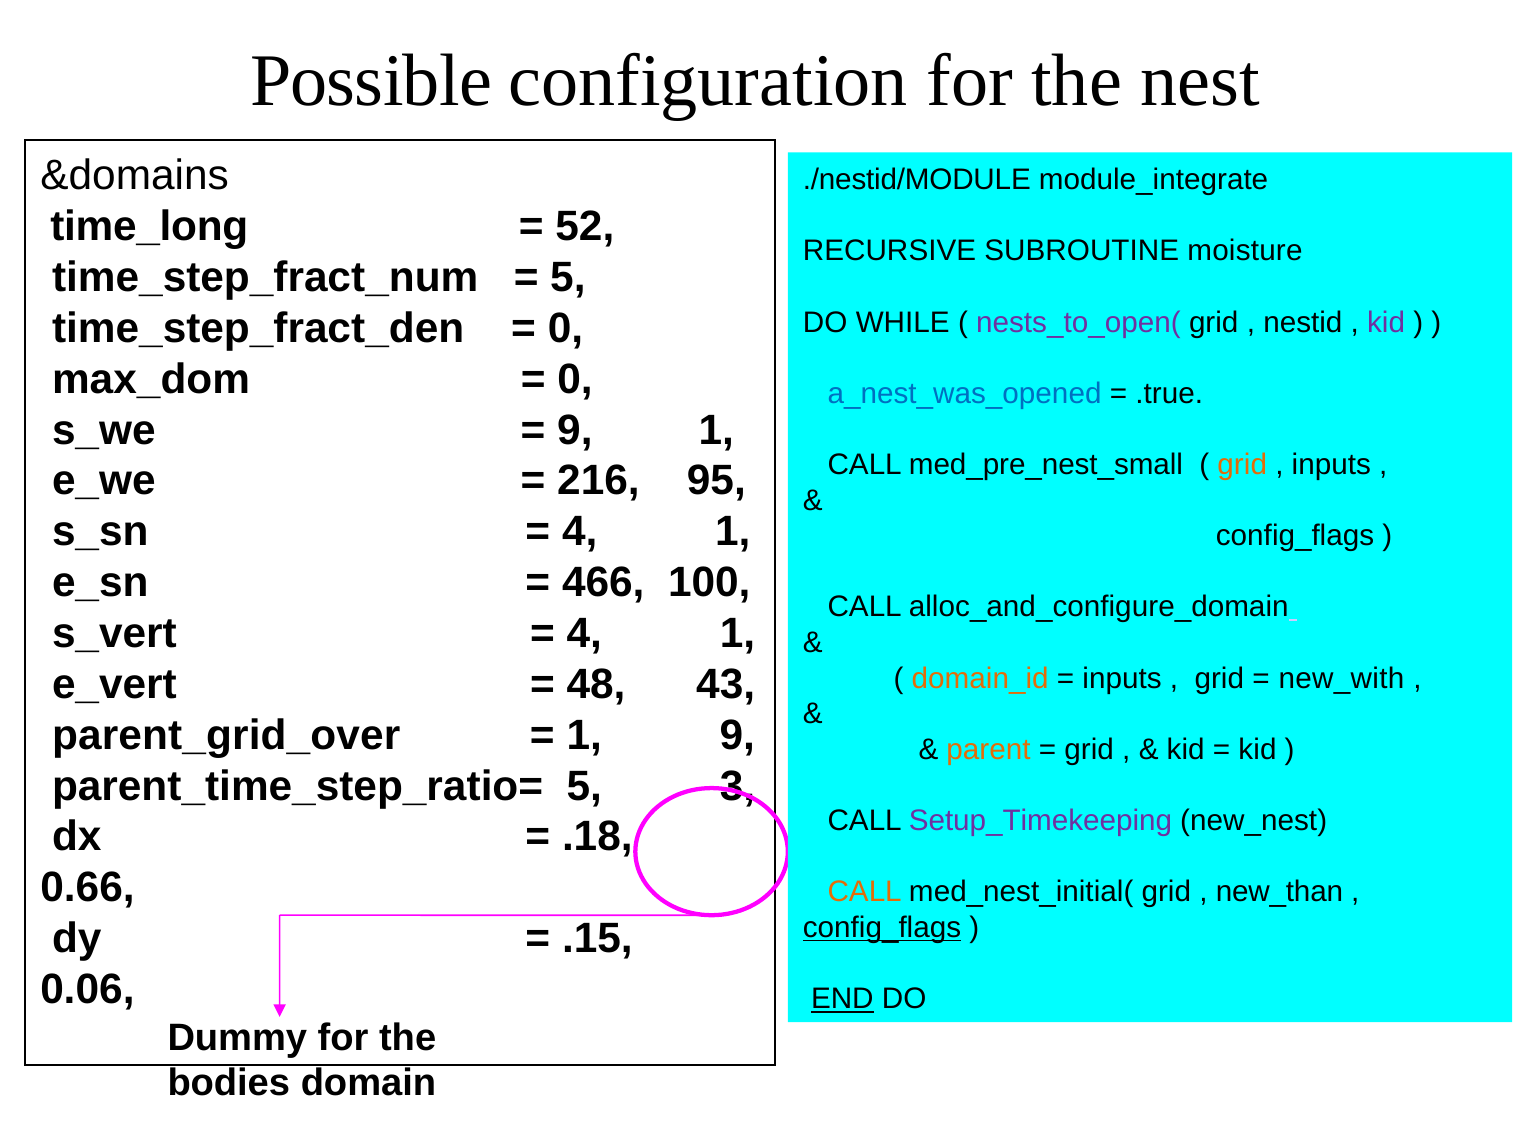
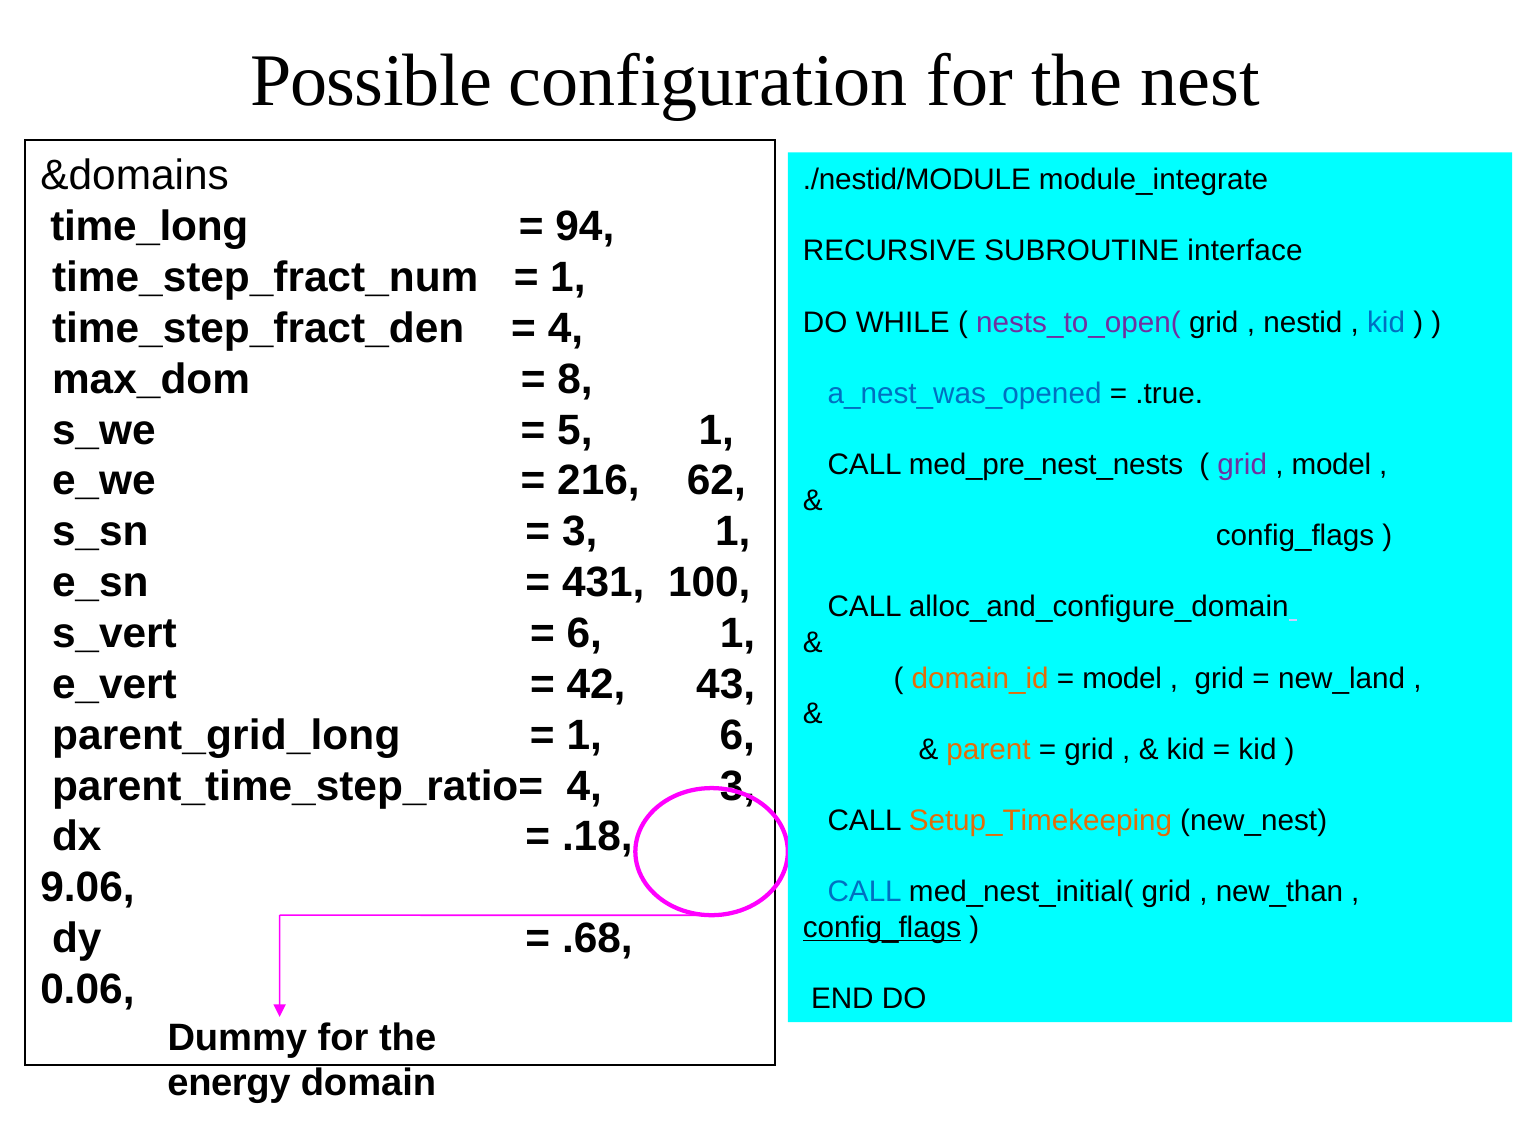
52: 52 -> 94
moisture: moisture -> interface
5 at (568, 277): 5 -> 1
kid at (1386, 322) colour: purple -> blue
0 at (565, 328): 0 -> 4
0 at (575, 379): 0 -> 8
9 at (575, 430): 9 -> 5
med_pre_nest_small: med_pre_nest_small -> med_pre_nest_nests
grid at (1242, 465) colour: orange -> purple
inputs at (1331, 465): inputs -> model
95: 95 -> 62
4 at (580, 532): 4 -> 3
466: 466 -> 431
4 at (584, 633): 4 -> 6
inputs at (1122, 678): inputs -> model
new_with: new_with -> new_land
48: 48 -> 42
parent_grid_over: parent_grid_over -> parent_grid_long
1 9: 9 -> 6
parent_time_step_ratio= 5: 5 -> 4
Setup_Timekeeping colour: purple -> orange
0.66: 0.66 -> 9.06
CALL at (865, 892) colour: orange -> blue
.15: .15 -> .68
END underline: present -> none
bodies: bodies -> energy
